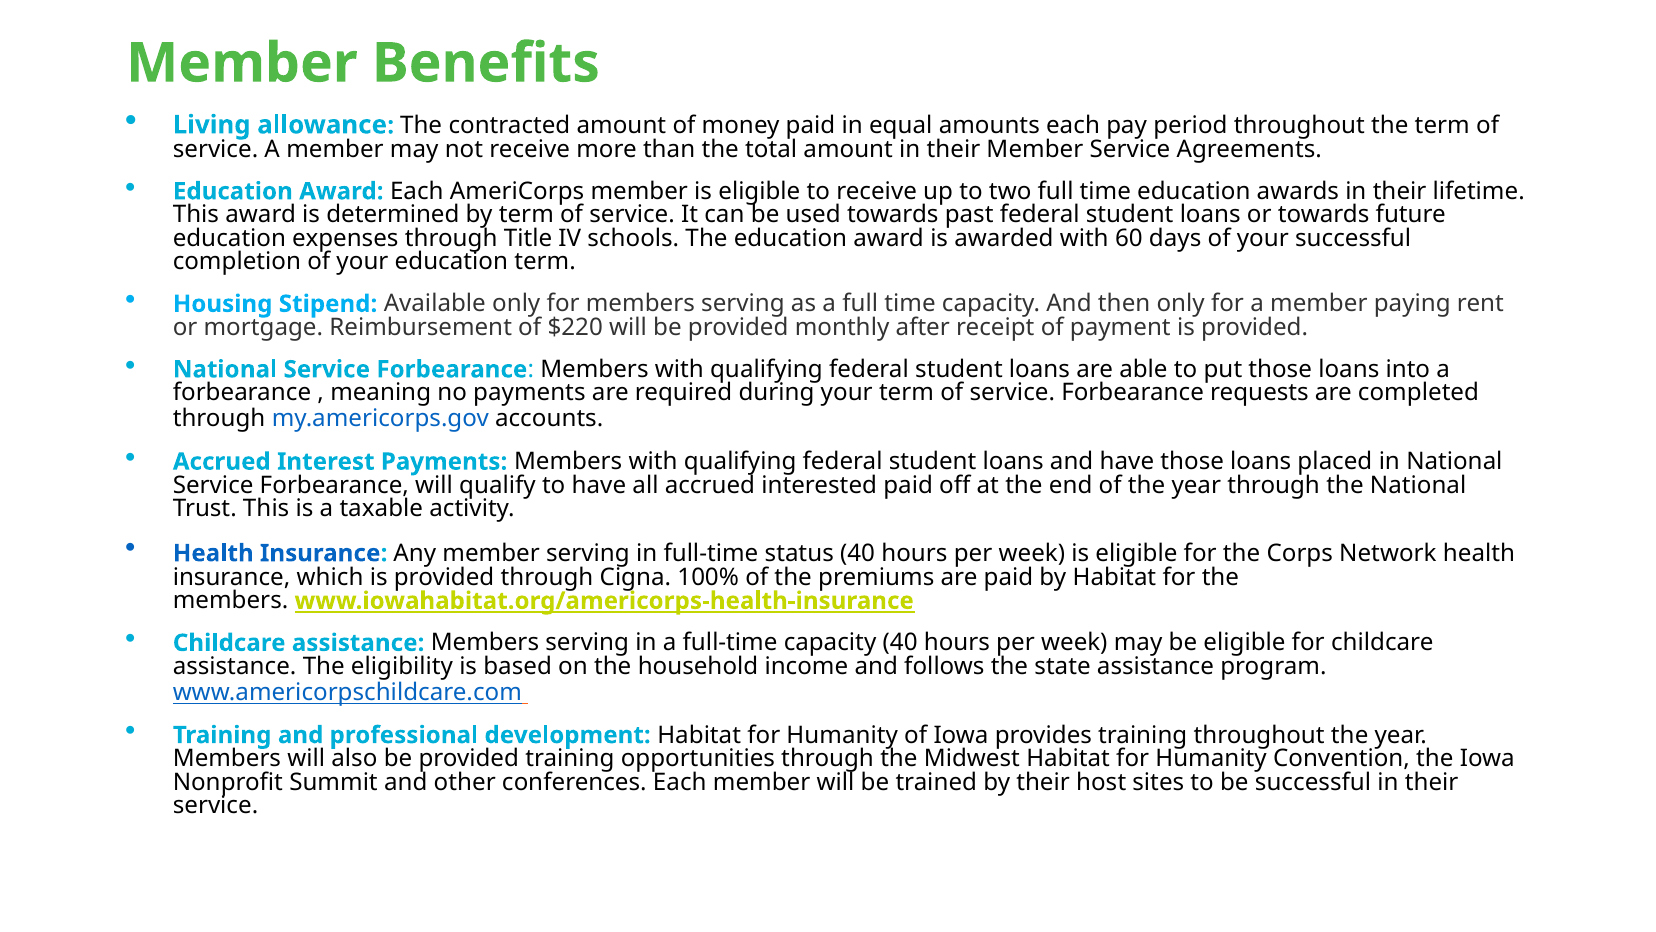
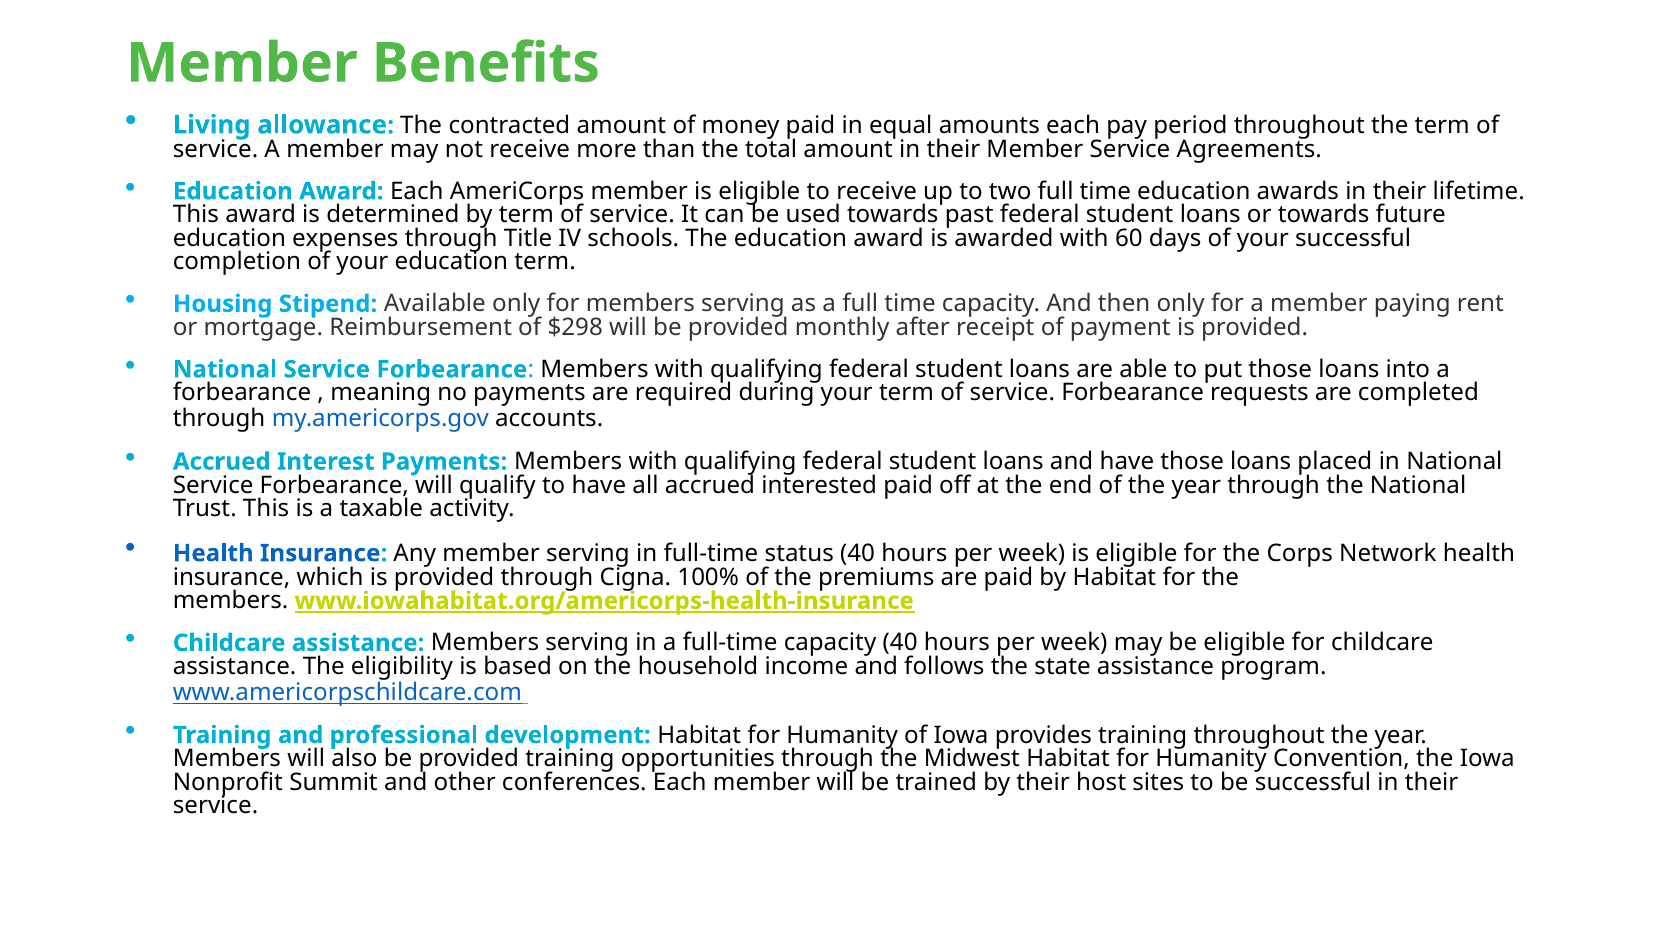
$220: $220 -> $298
